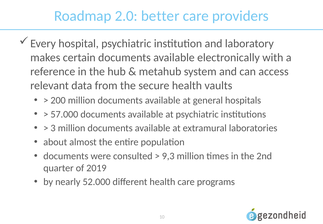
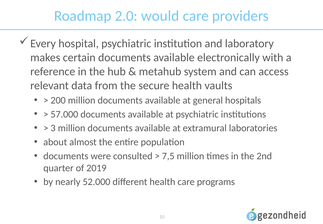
better: better -> would
9,3: 9,3 -> 7,5
